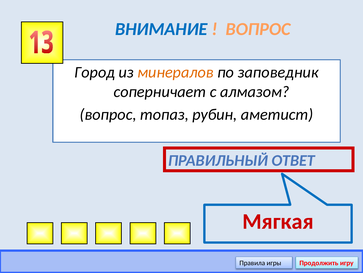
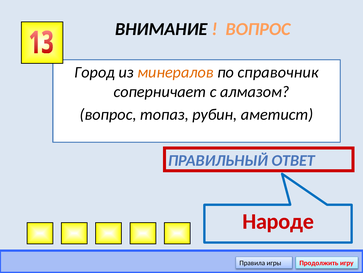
ВНИМАНИЕ colour: blue -> black
заповедник: заповедник -> справочник
Мягкая: Мягкая -> Народе
